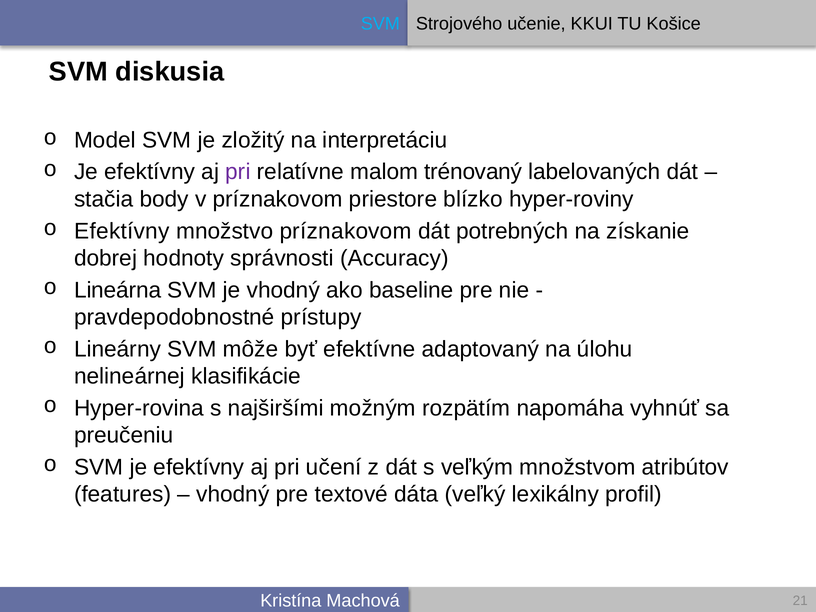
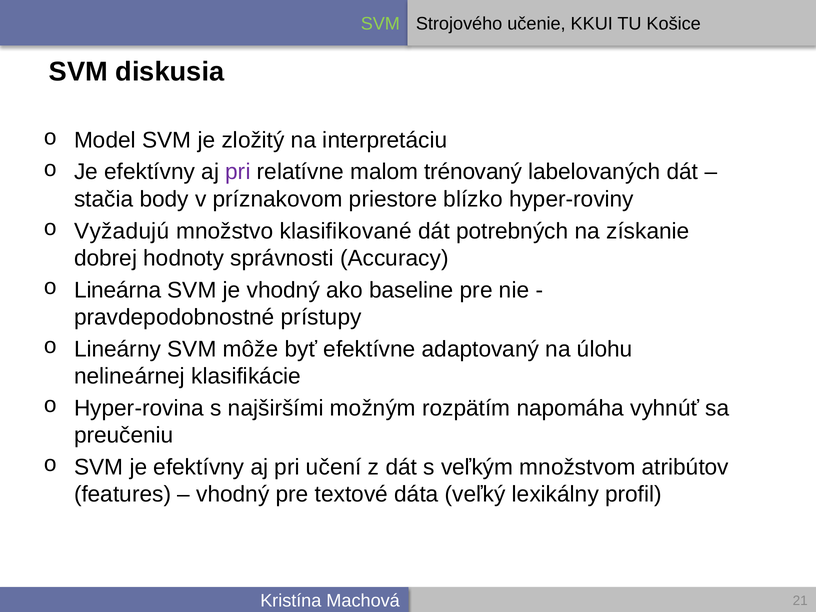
SVM at (380, 24) colour: light blue -> light green
Efektívny at (122, 231): Efektívny -> Vyžadujú
množstvo príznakovom: príznakovom -> klasifikované
